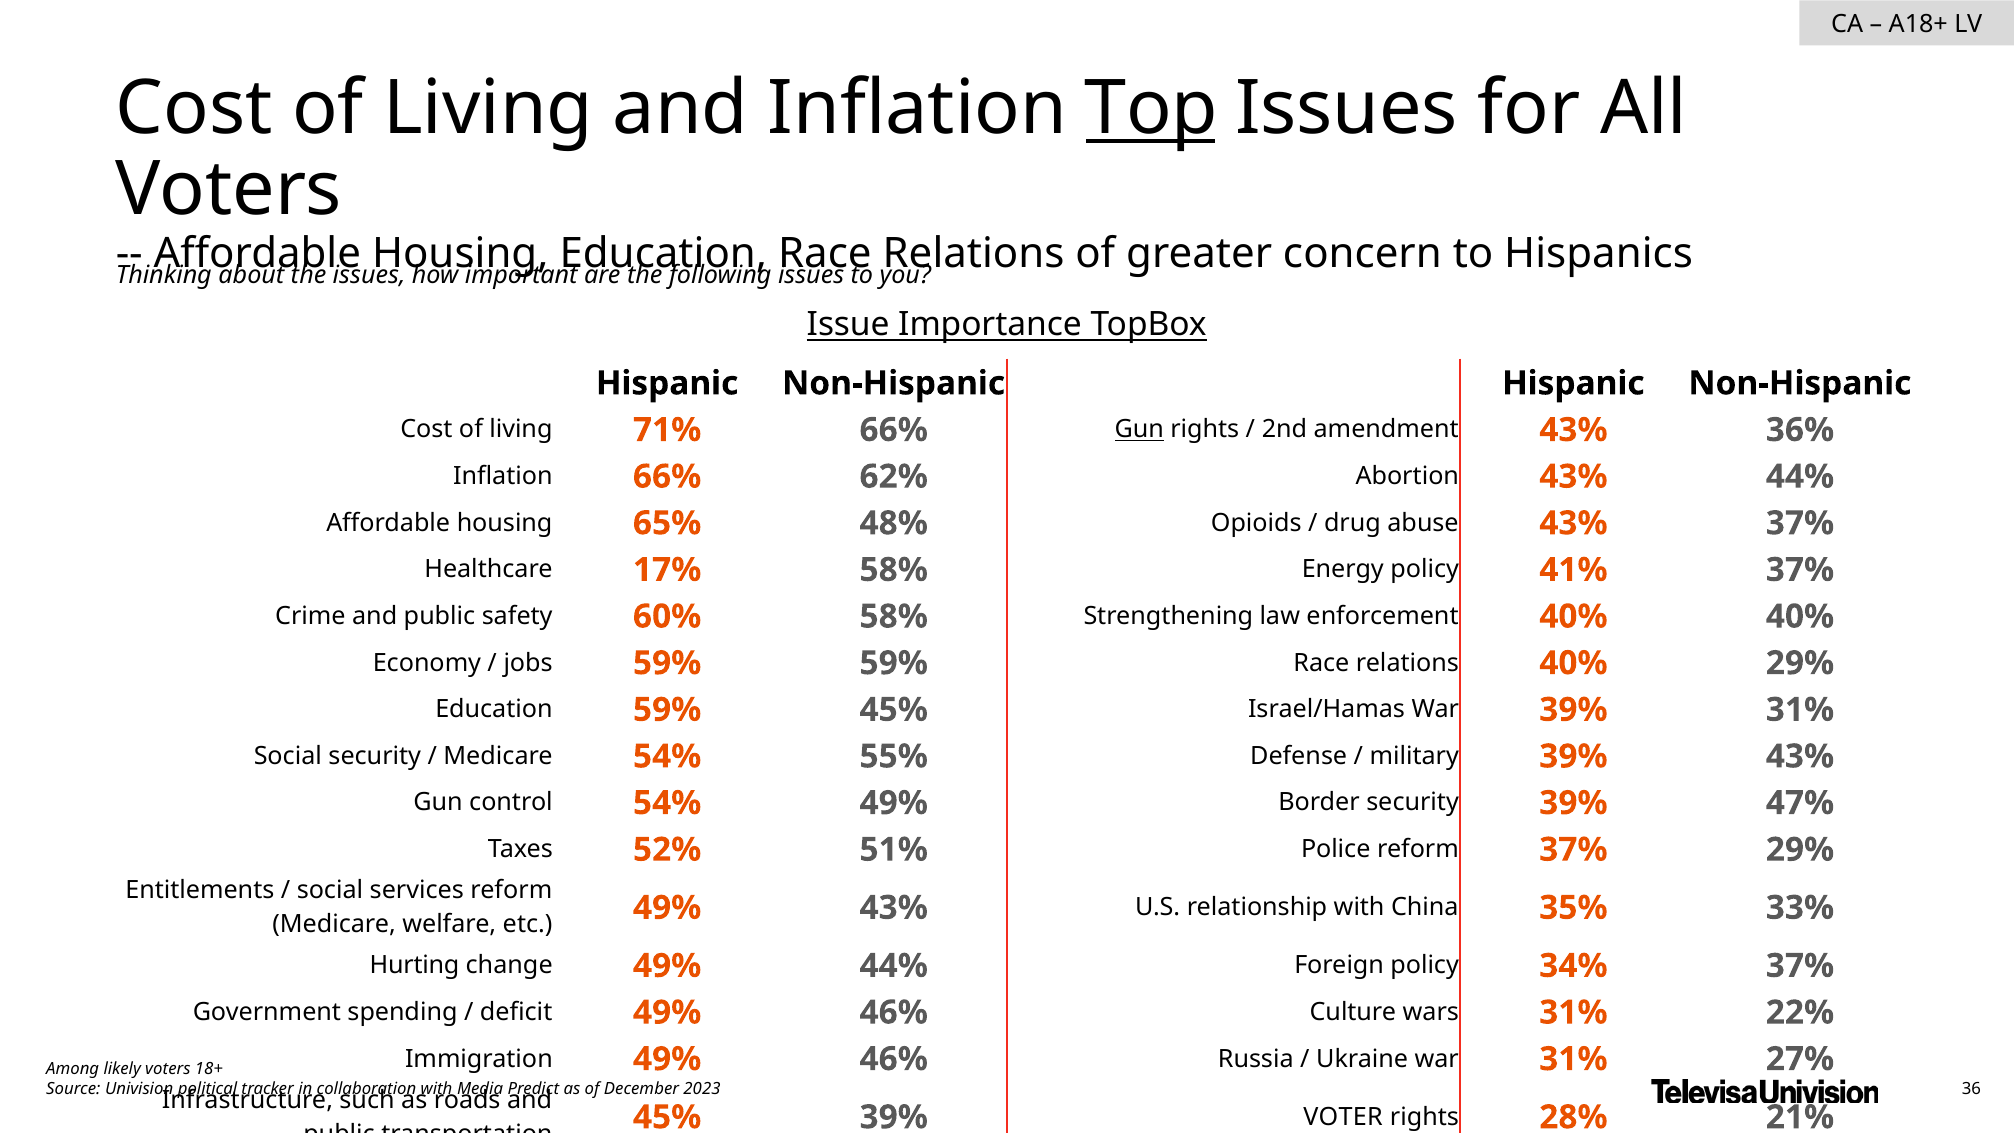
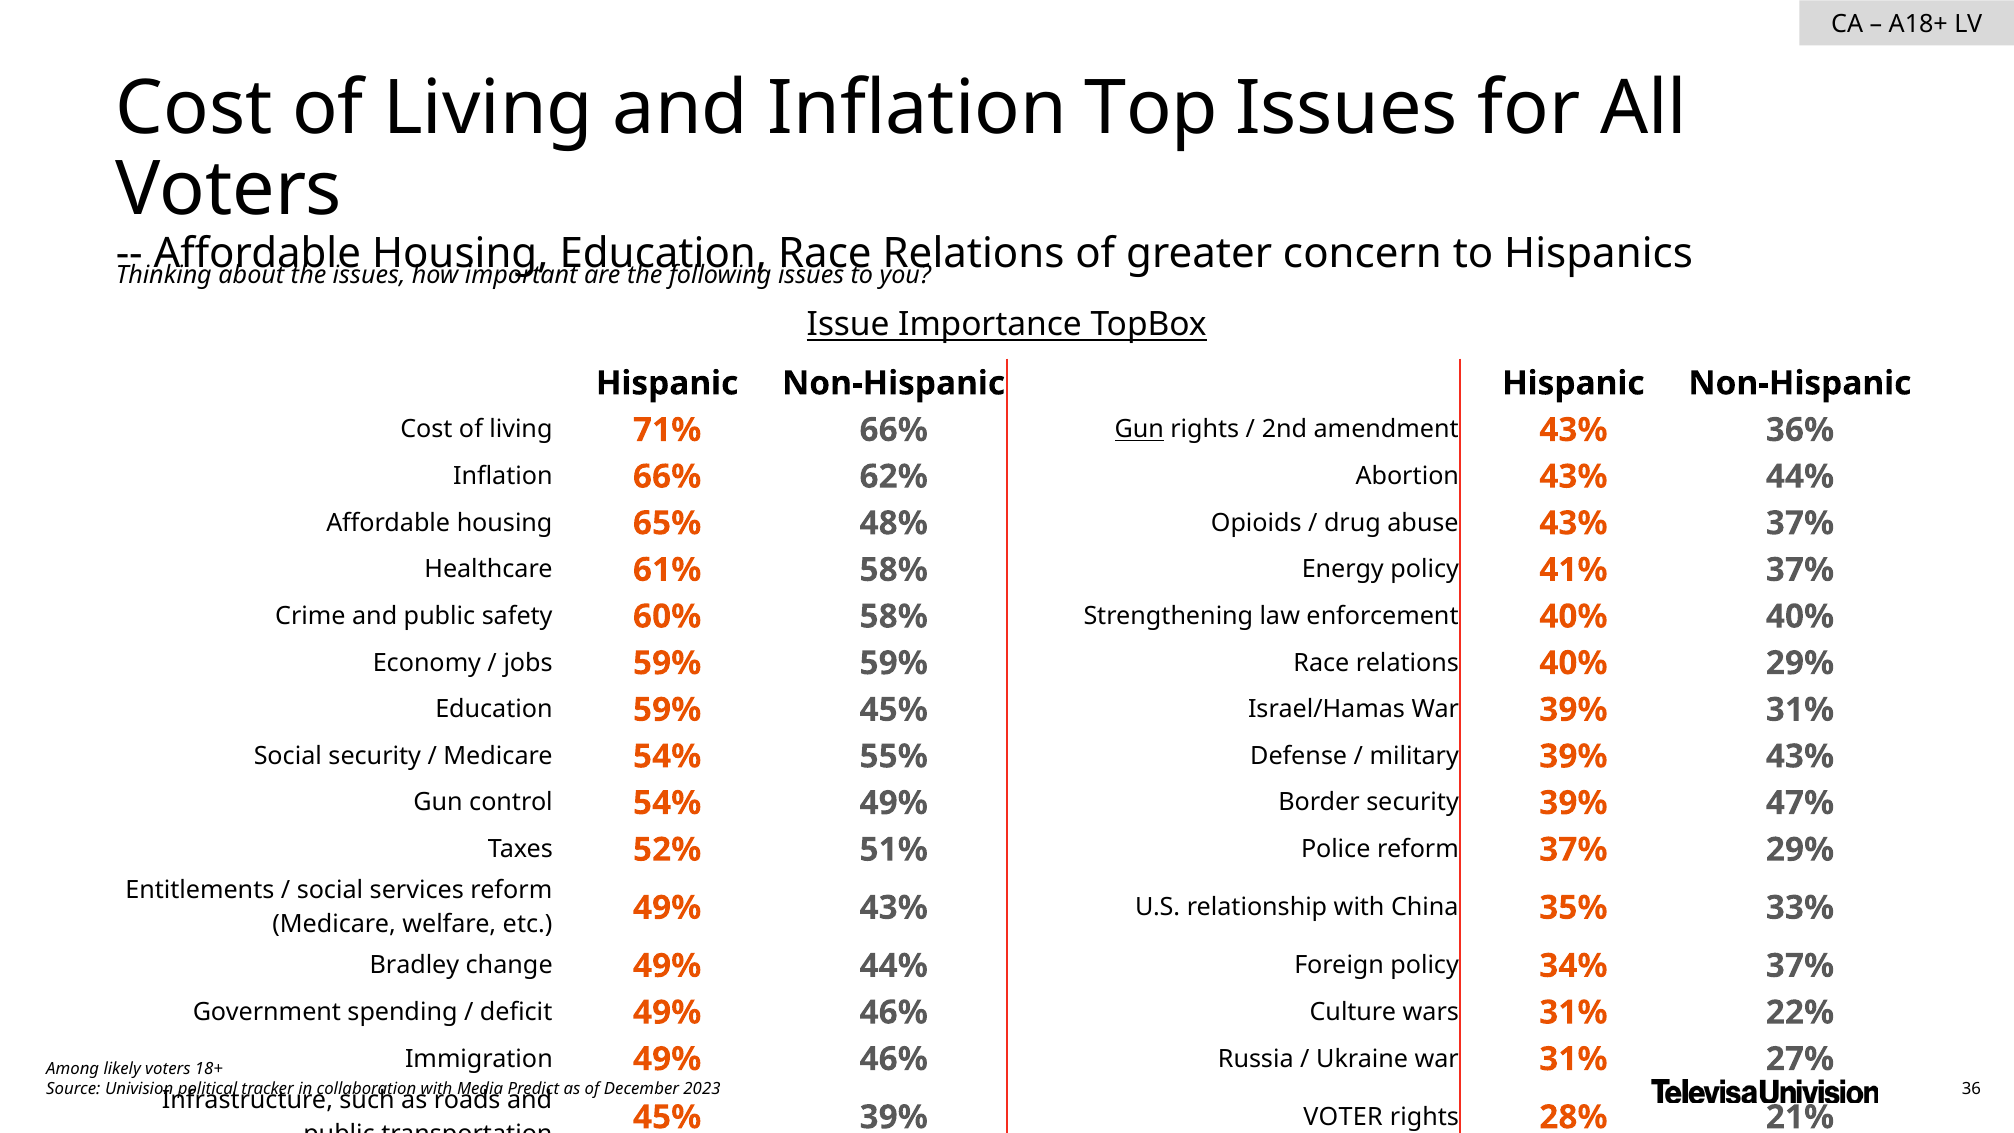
Top underline: present -> none
17%: 17% -> 61%
Hurting: Hurting -> Bradley
